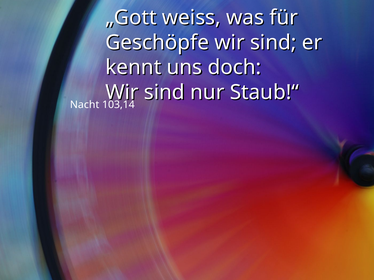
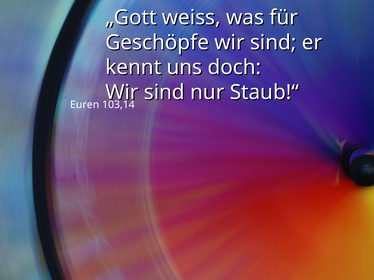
Nacht: Nacht -> Euren
